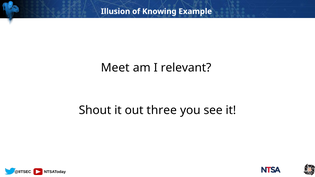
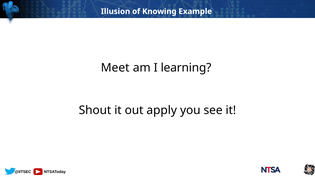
relevant: relevant -> learning
three: three -> apply
